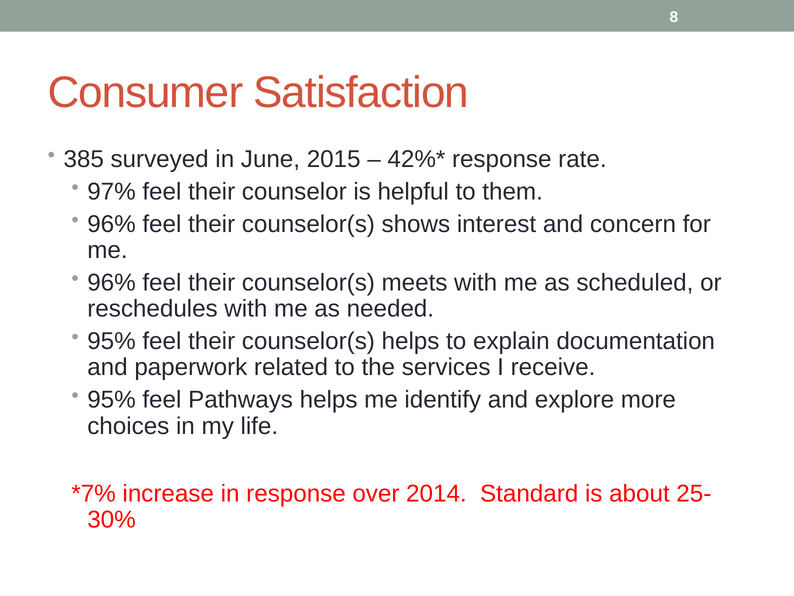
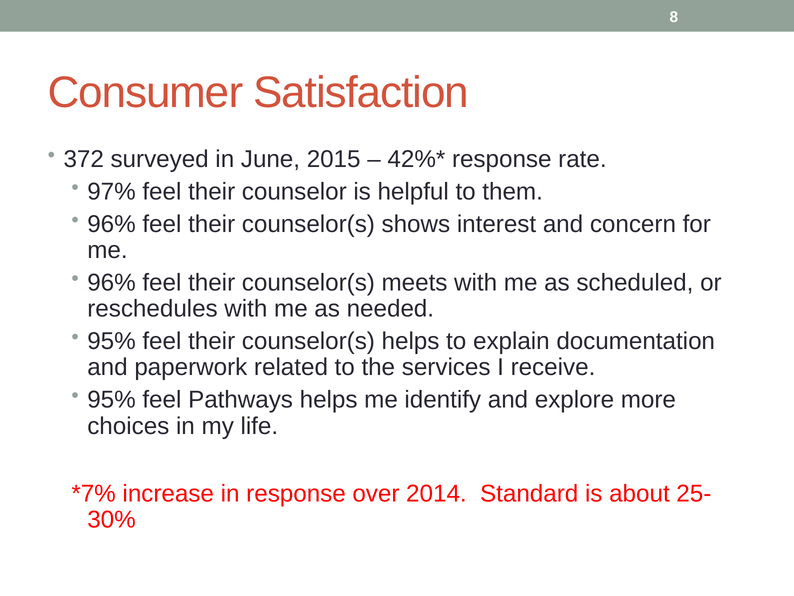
385: 385 -> 372
